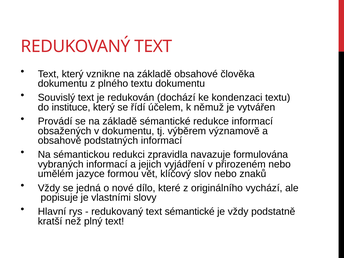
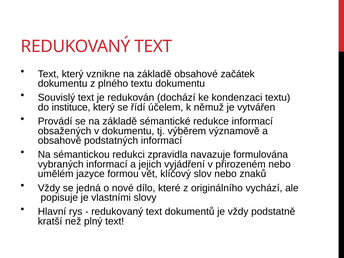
člověka: člověka -> začátek
text sémantické: sémantické -> dokumentů
